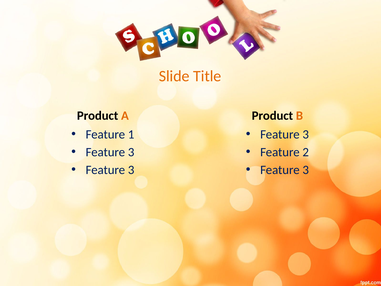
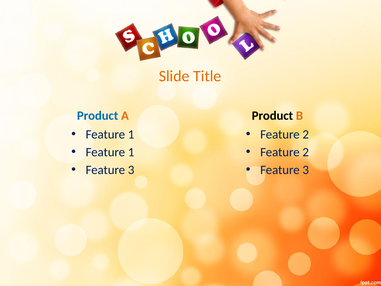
Product at (98, 116) colour: black -> blue
3 at (306, 134): 3 -> 2
3 at (131, 152): 3 -> 1
